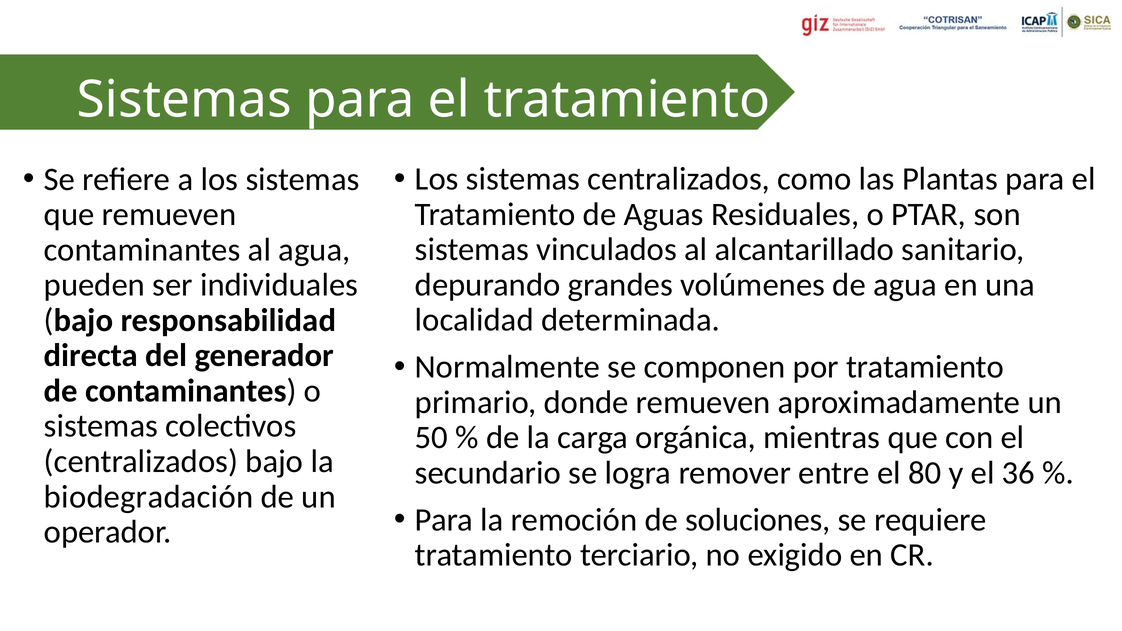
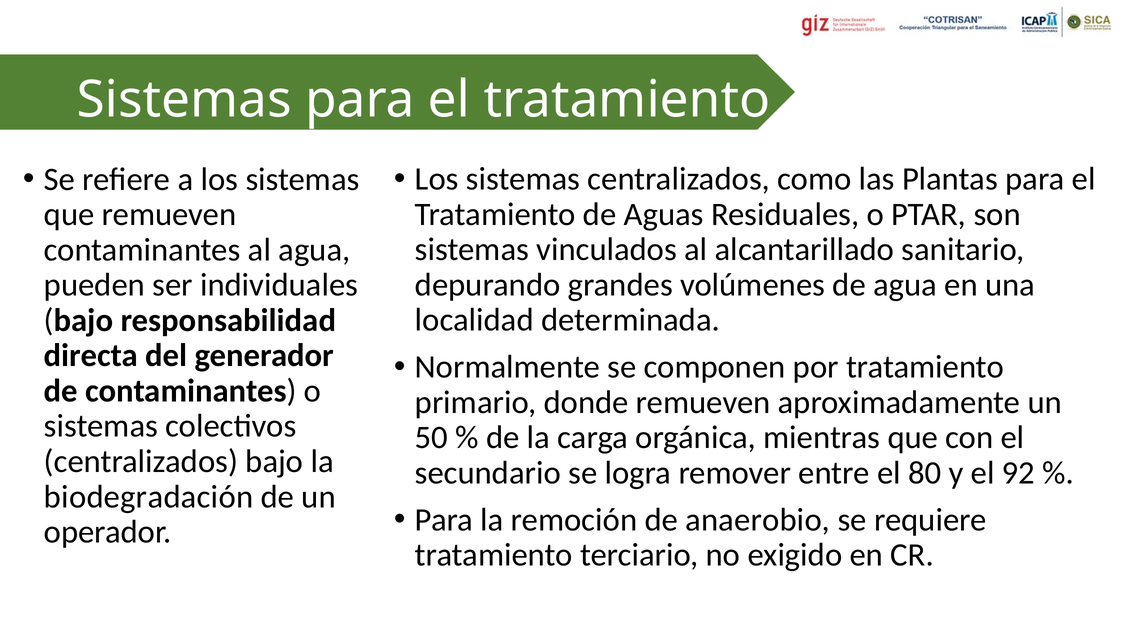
36: 36 -> 92
soluciones: soluciones -> anaerobio
